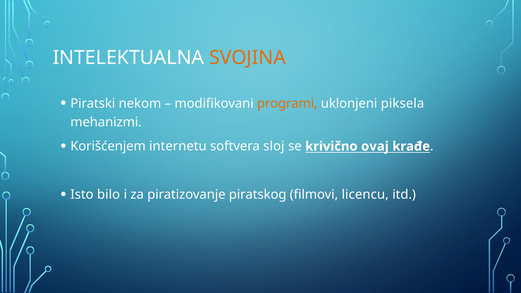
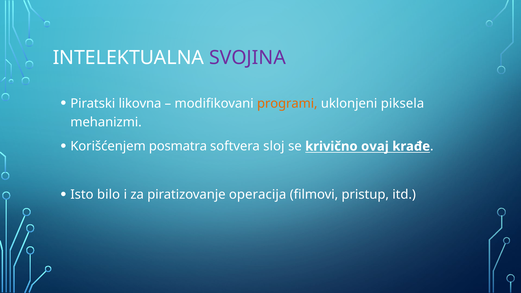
SVOJINA colour: orange -> purple
nekom: nekom -> likovna
internetu: internetu -> posmatra
piratskog: piratskog -> operacija
licencu: licencu -> pristup
